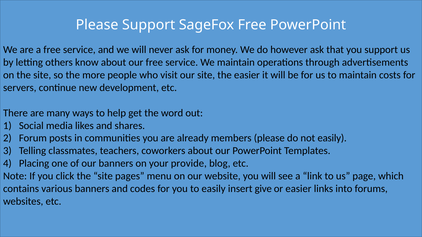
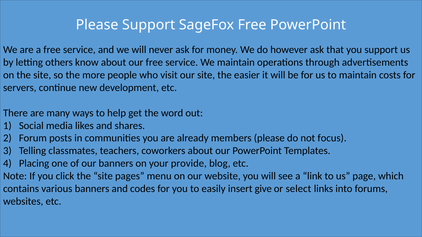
not easily: easily -> focus
or easier: easier -> select
